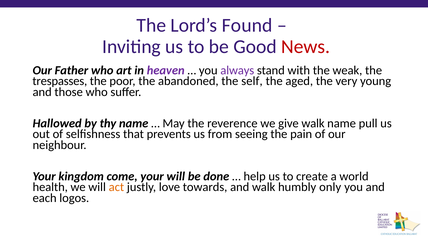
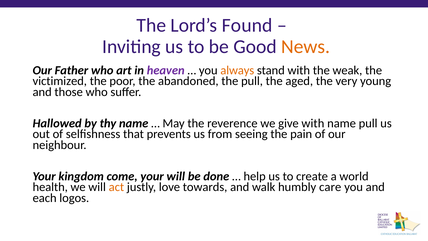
News colour: red -> orange
always colour: purple -> orange
trespasses: trespasses -> victimized
the self: self -> pull
give walk: walk -> with
only: only -> care
